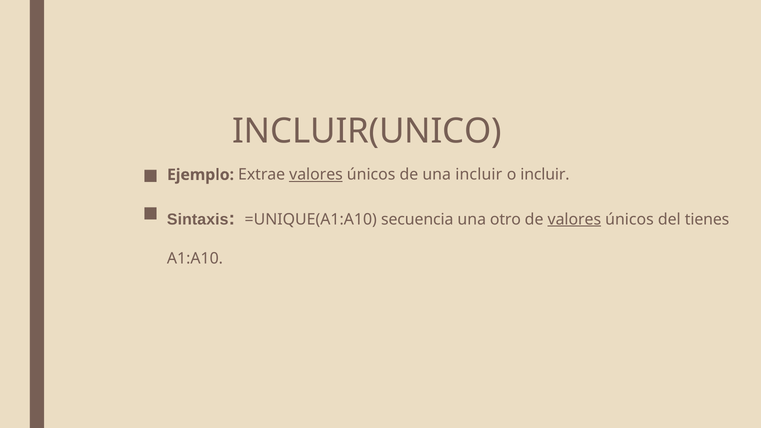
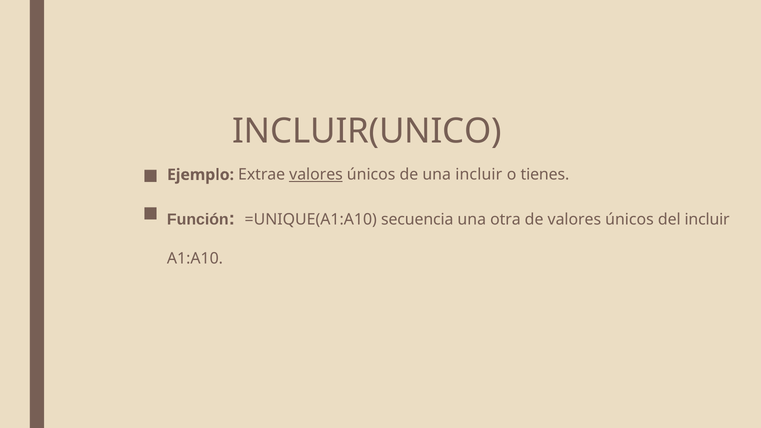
o incluir: incluir -> tienes
Sintaxis: Sintaxis -> Función
otro: otro -> otra
valores at (574, 219) underline: present -> none
del tienes: tienes -> incluir
